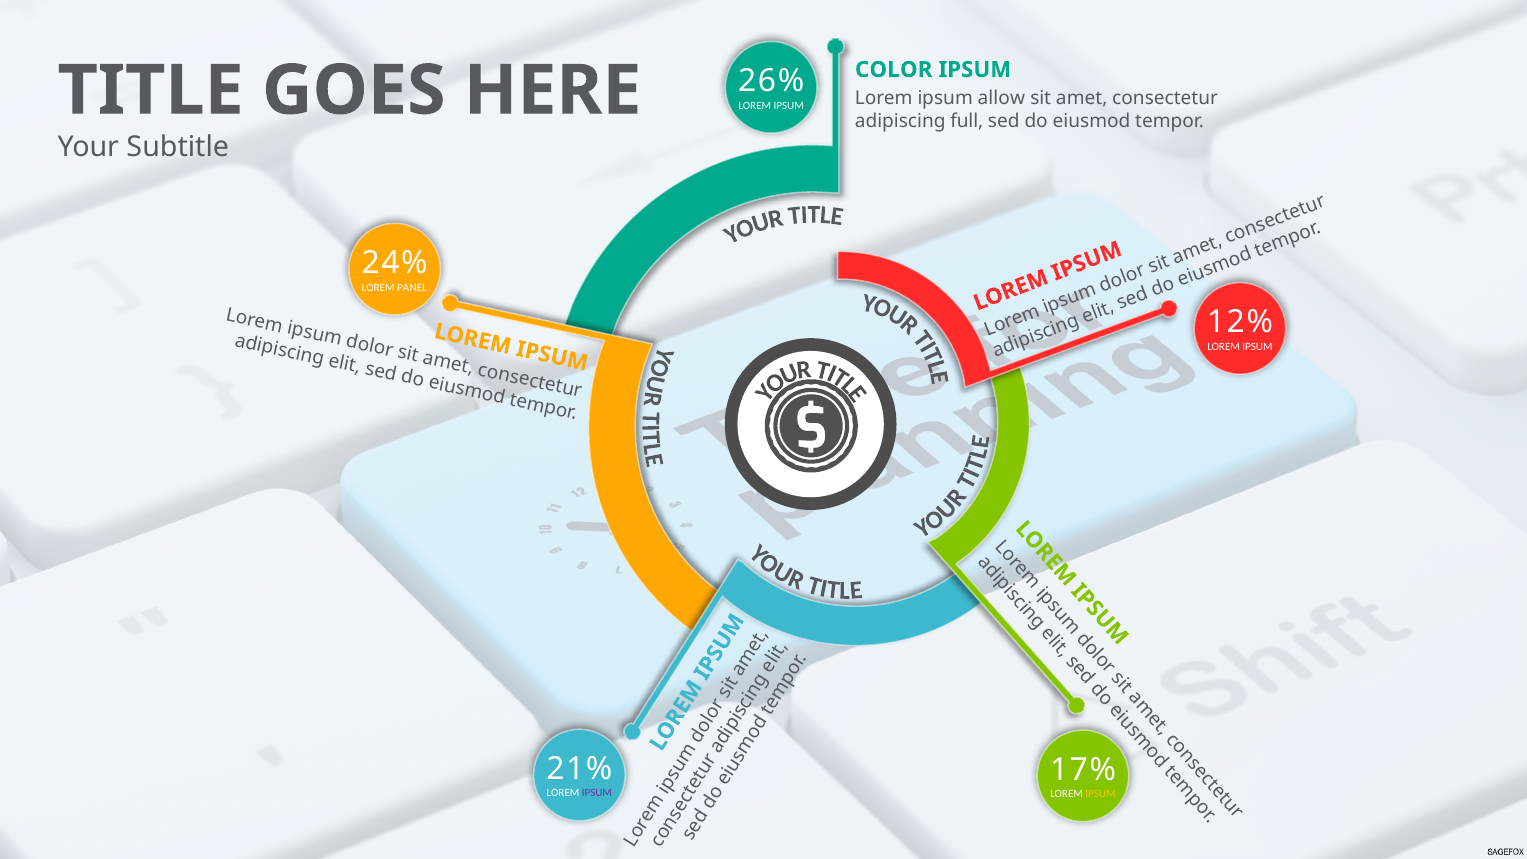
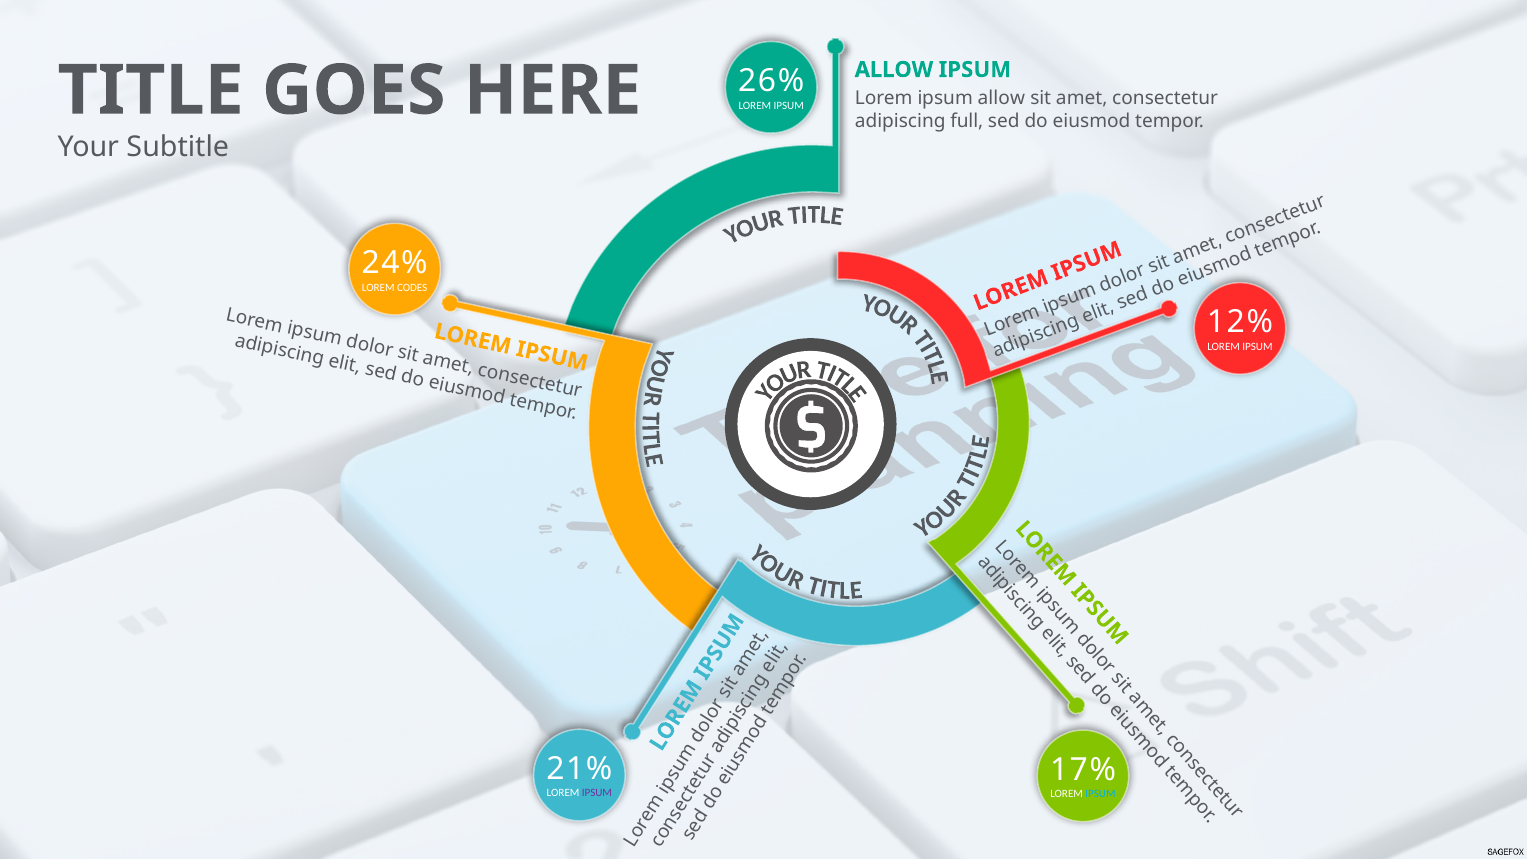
COLOR at (894, 70): COLOR -> ALLOW
PANEL: PANEL -> CODES
IPSUM at (1101, 794) colour: yellow -> light blue
